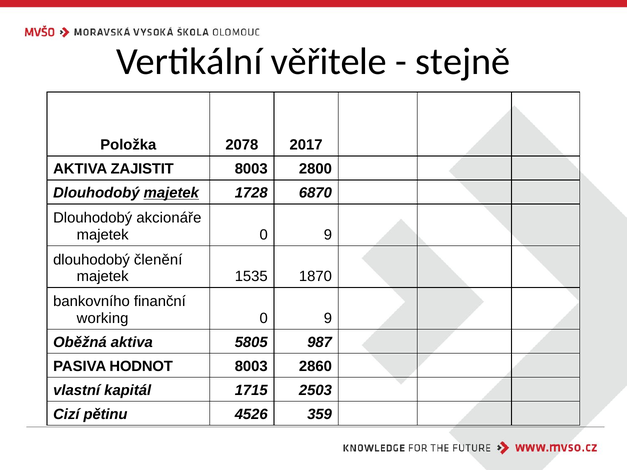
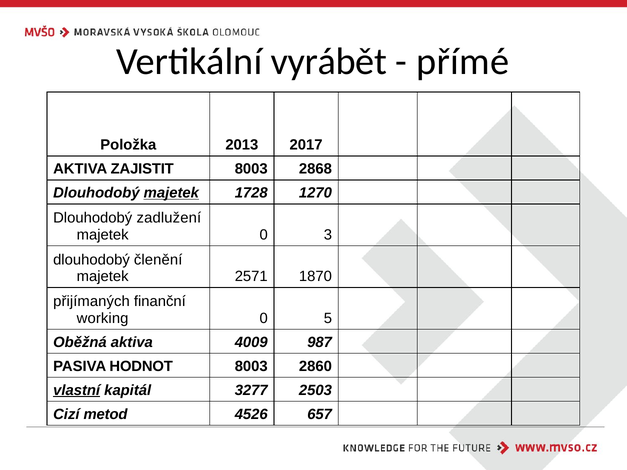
věřitele: věřitele -> vyrábět
stejně: stejně -> přímé
2078: 2078 -> 2013
2800: 2800 -> 2868
6870: 6870 -> 1270
akcionáře: akcionáře -> zadlužení
majetek 0 9: 9 -> 3
1535: 1535 -> 2571
bankovního: bankovního -> přijímaných
9 at (328, 318): 9 -> 5
5805: 5805 -> 4009
vlastní underline: none -> present
1715: 1715 -> 3277
pětinu: pětinu -> metod
359: 359 -> 657
